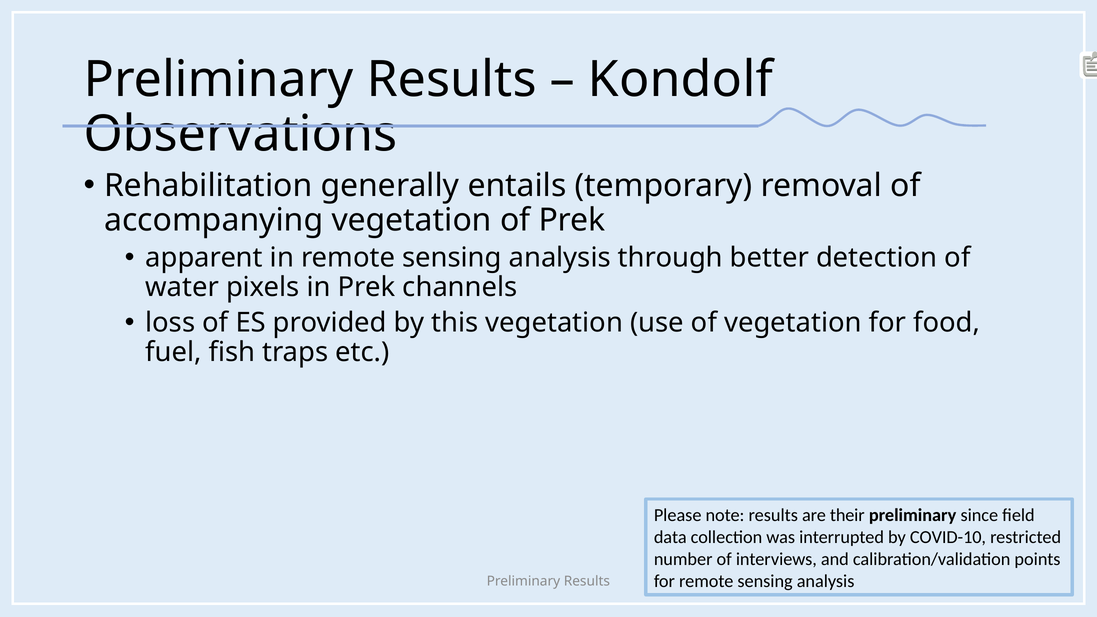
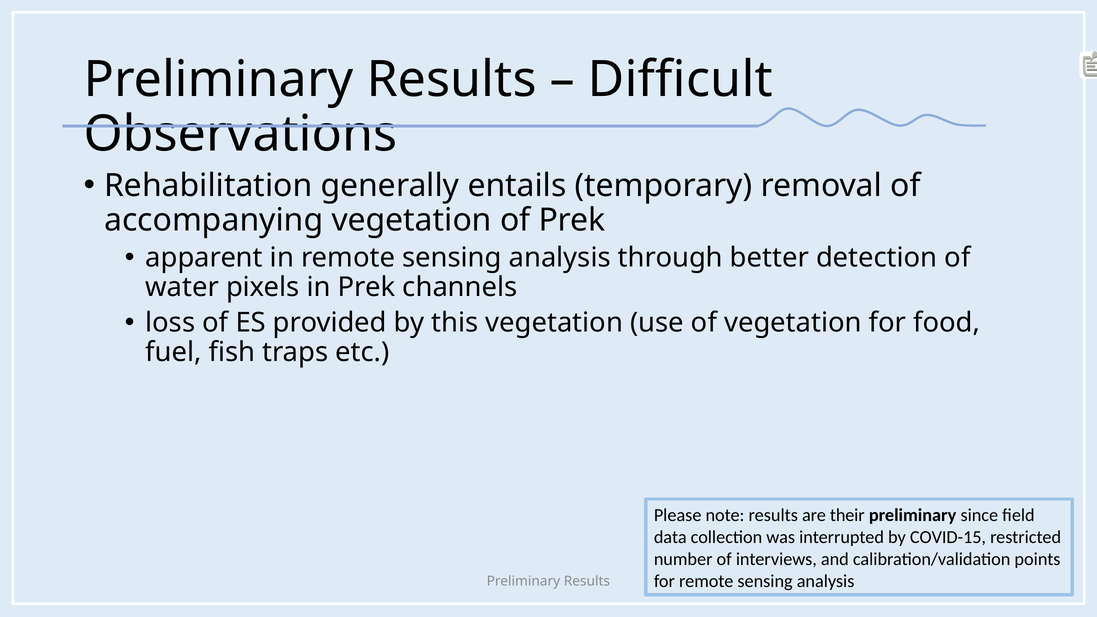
Kondolf: Kondolf -> Difficult
COVID-10: COVID-10 -> COVID-15
